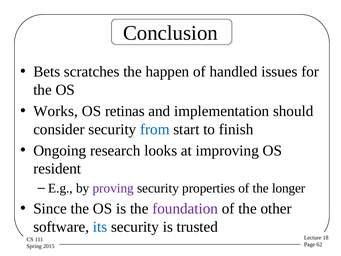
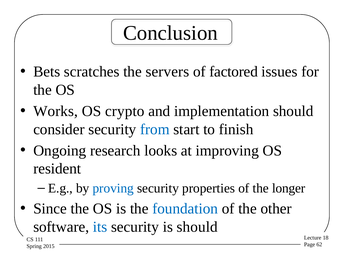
happen: happen -> servers
handled: handled -> factored
retinas: retinas -> crypto
proving colour: purple -> blue
foundation colour: purple -> blue
is trusted: trusted -> should
